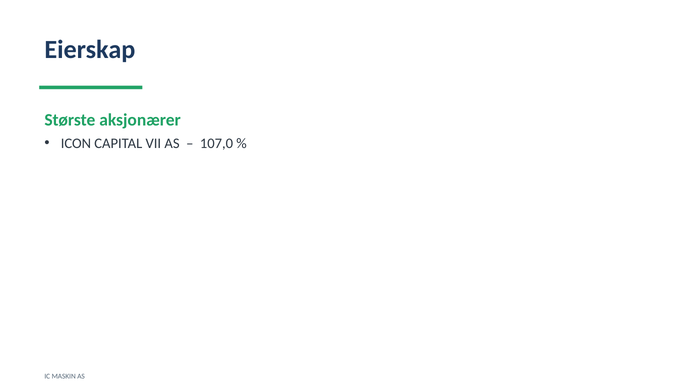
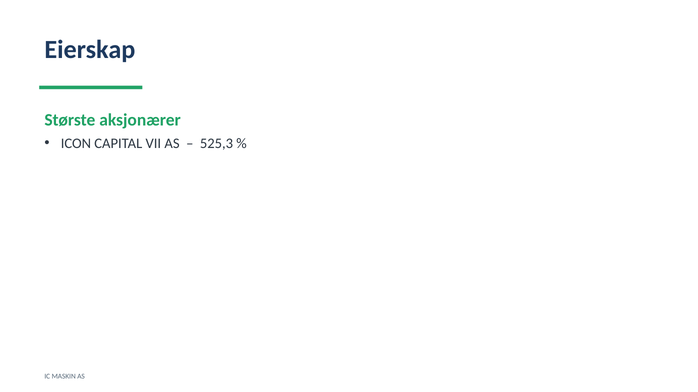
107,0: 107,0 -> 525,3
